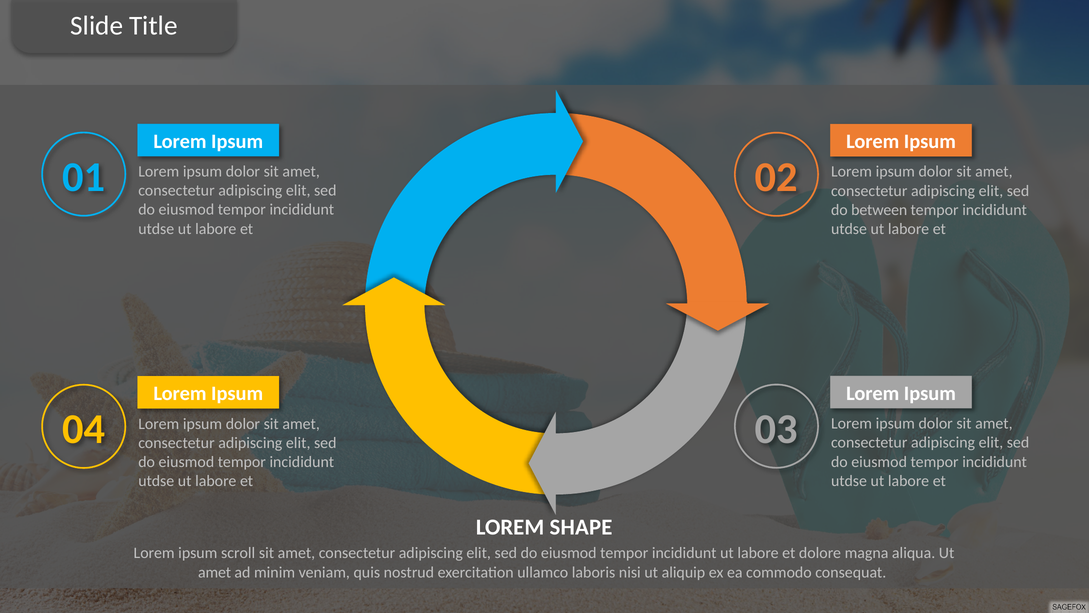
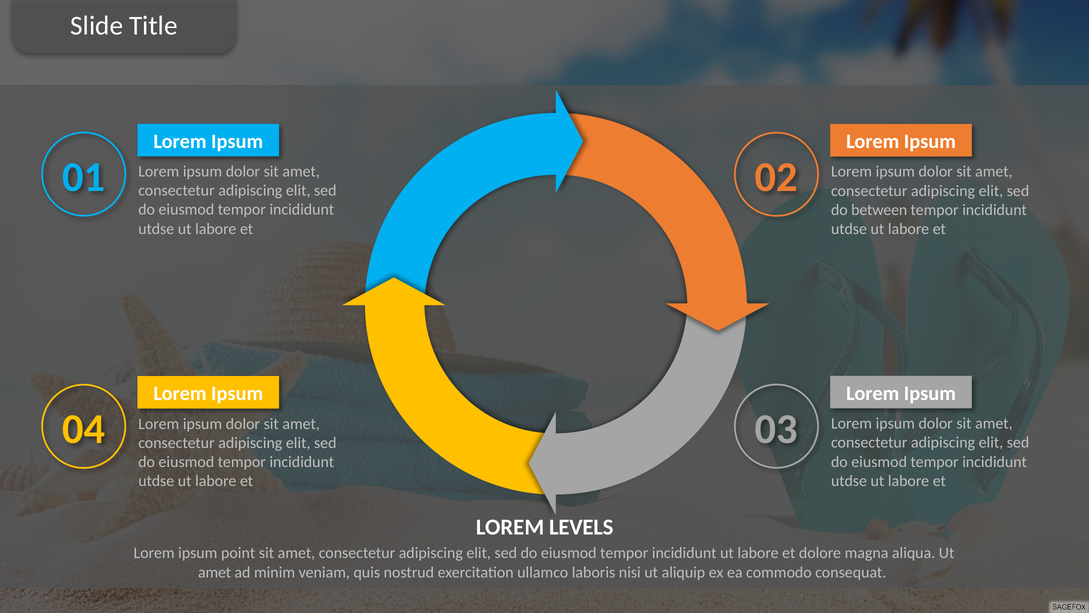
SHAPE: SHAPE -> LEVELS
scroll: scroll -> point
